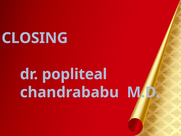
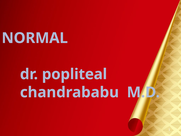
CLOSING: CLOSING -> NORMAL
